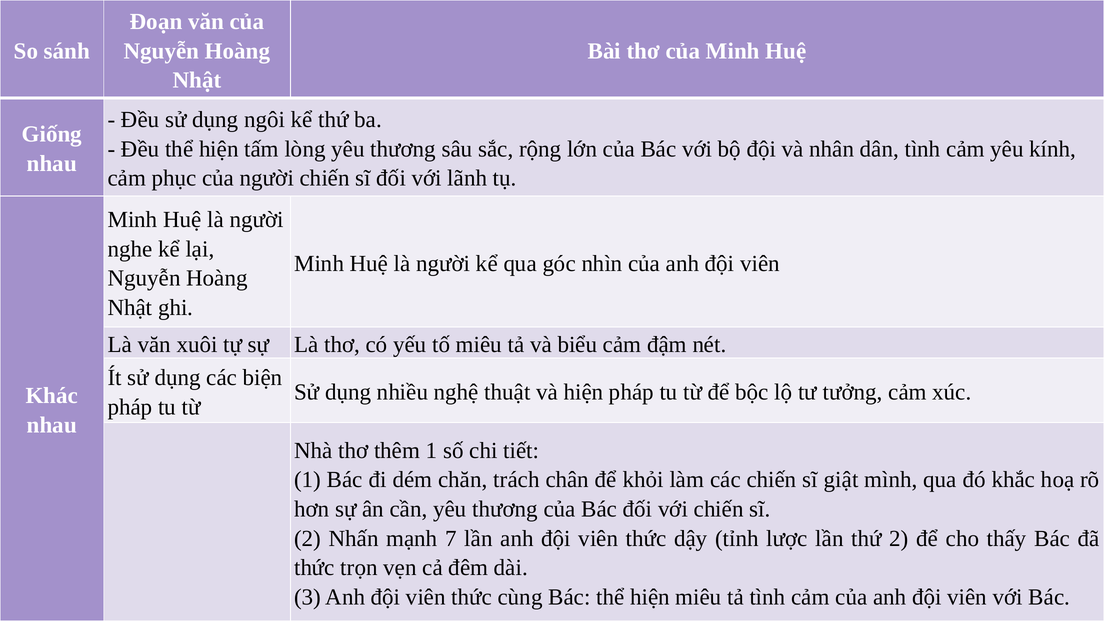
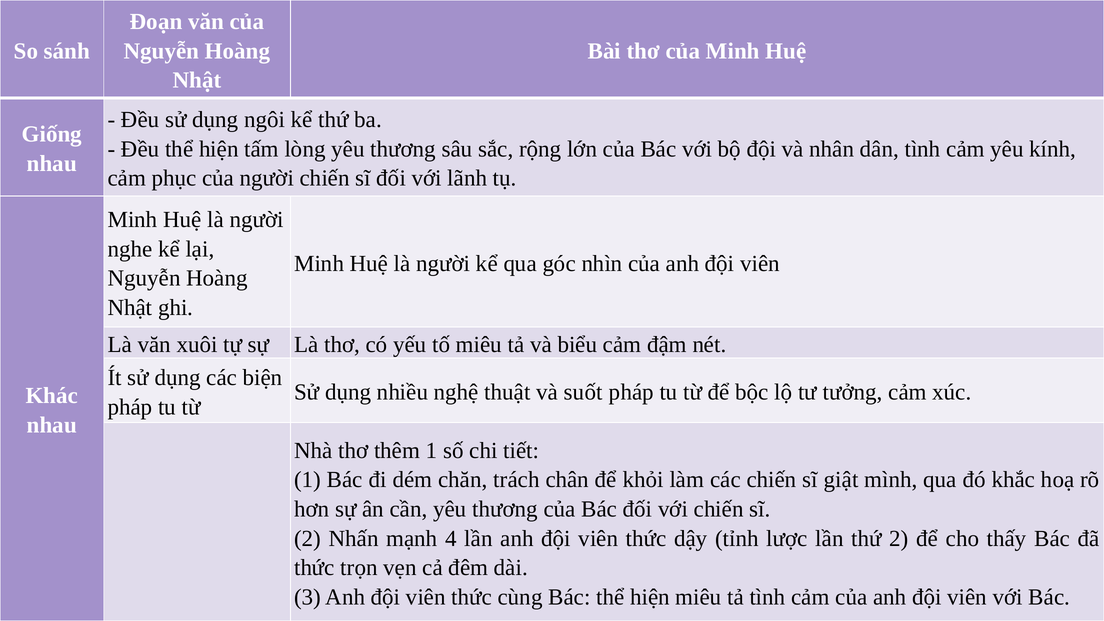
và hiện: hiện -> suốt
7: 7 -> 4
